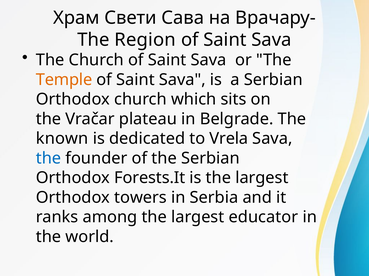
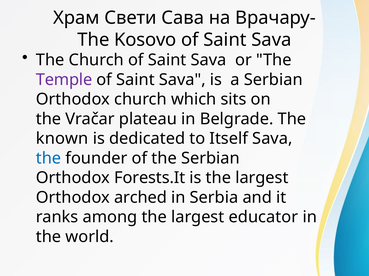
Region: Region -> Kosovo
Temple colour: orange -> purple
Vrela: Vrela -> Itself
towers: towers -> arched
